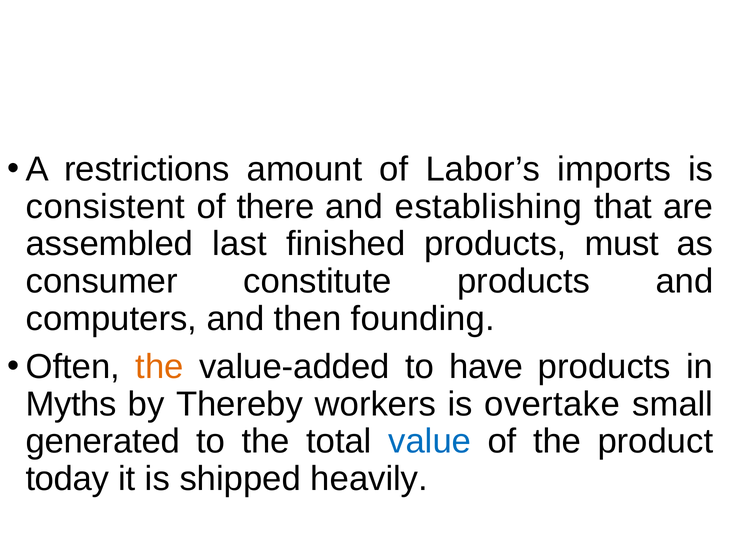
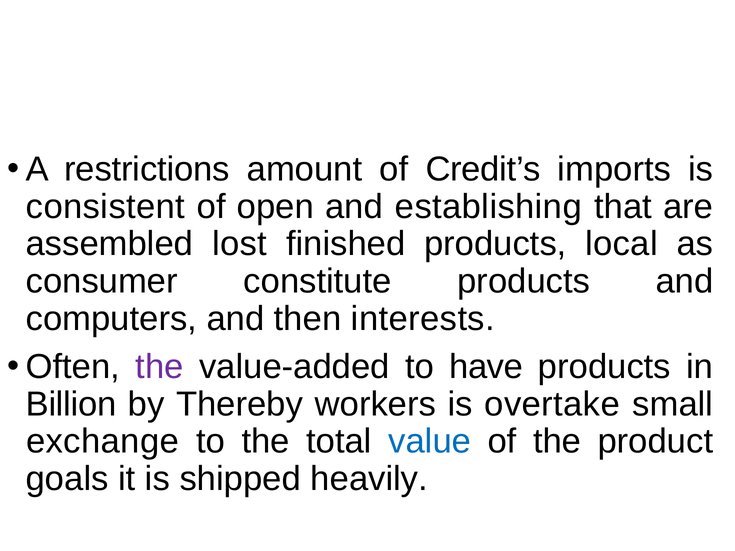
Labor’s: Labor’s -> Credit’s
there: there -> open
last: last -> lost
must: must -> local
founding: founding -> interests
the at (160, 367) colour: orange -> purple
Myths: Myths -> Billion
generated: generated -> exchange
today: today -> goals
